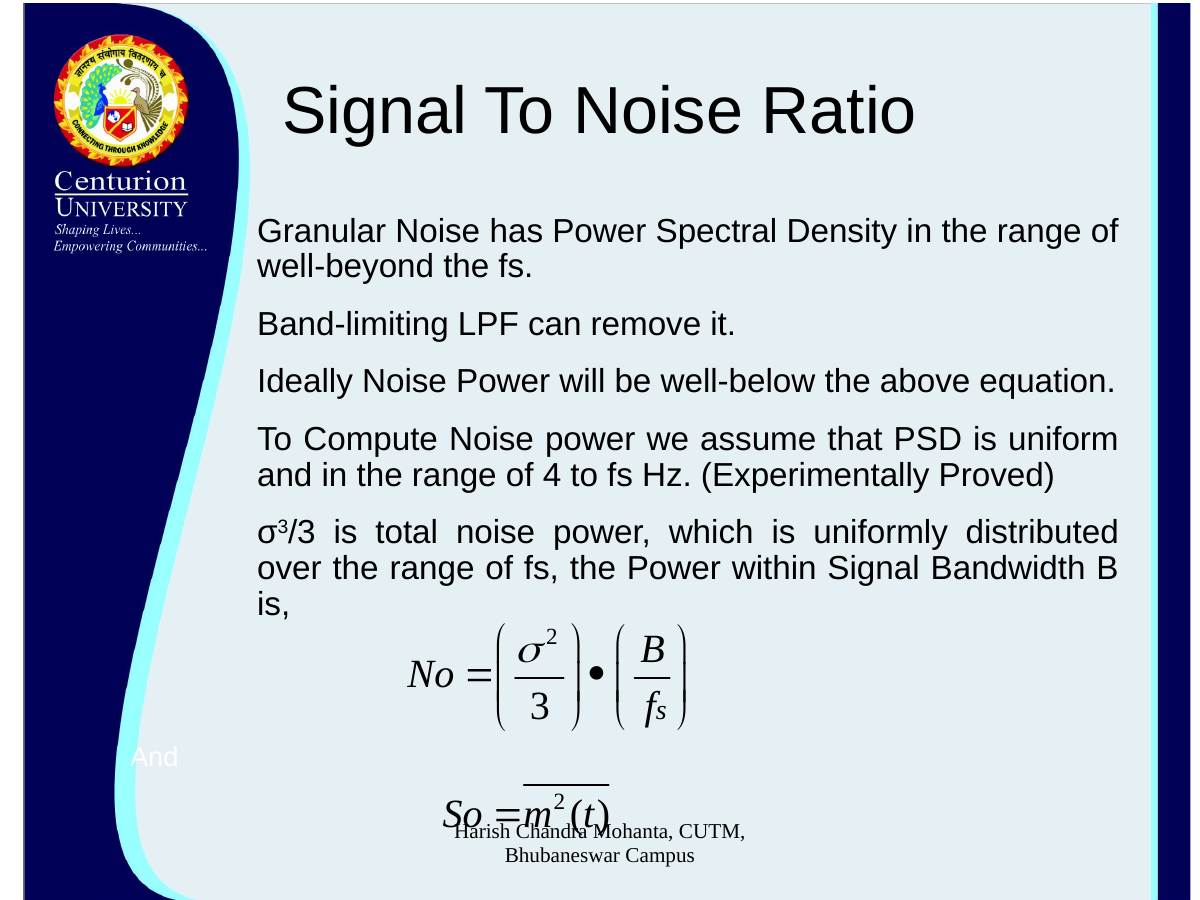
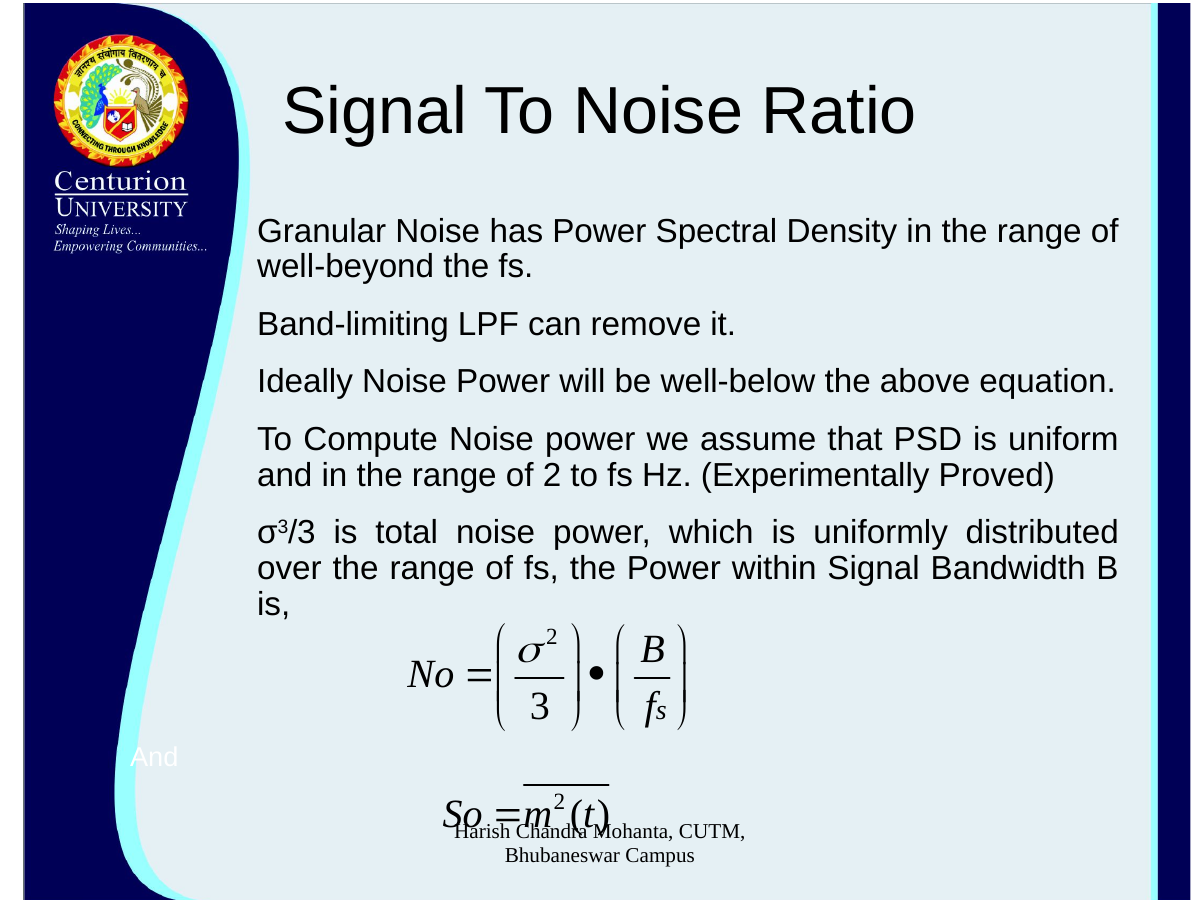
of 4: 4 -> 2
